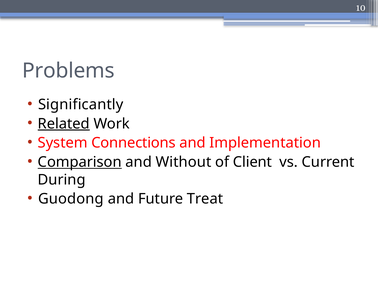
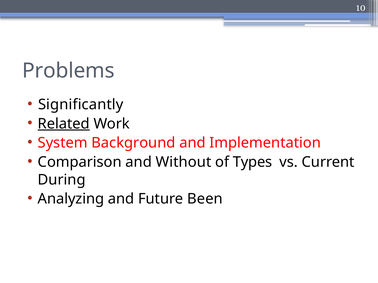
Connections: Connections -> Background
Comparison underline: present -> none
Client: Client -> Types
Guodong: Guodong -> Analyzing
Treat: Treat -> Been
